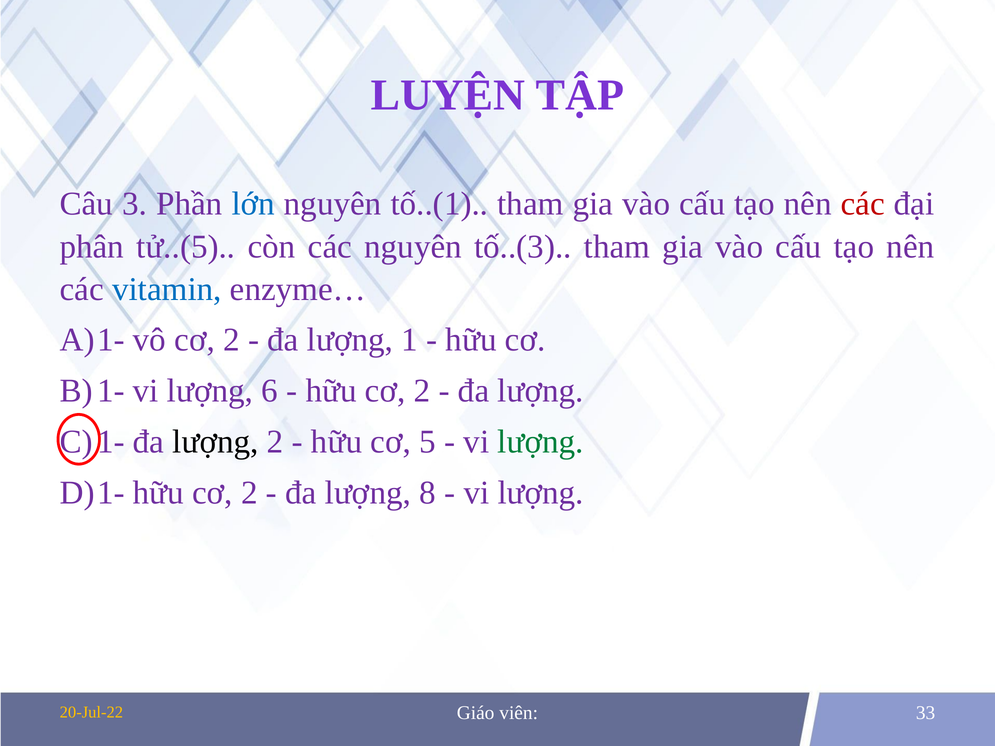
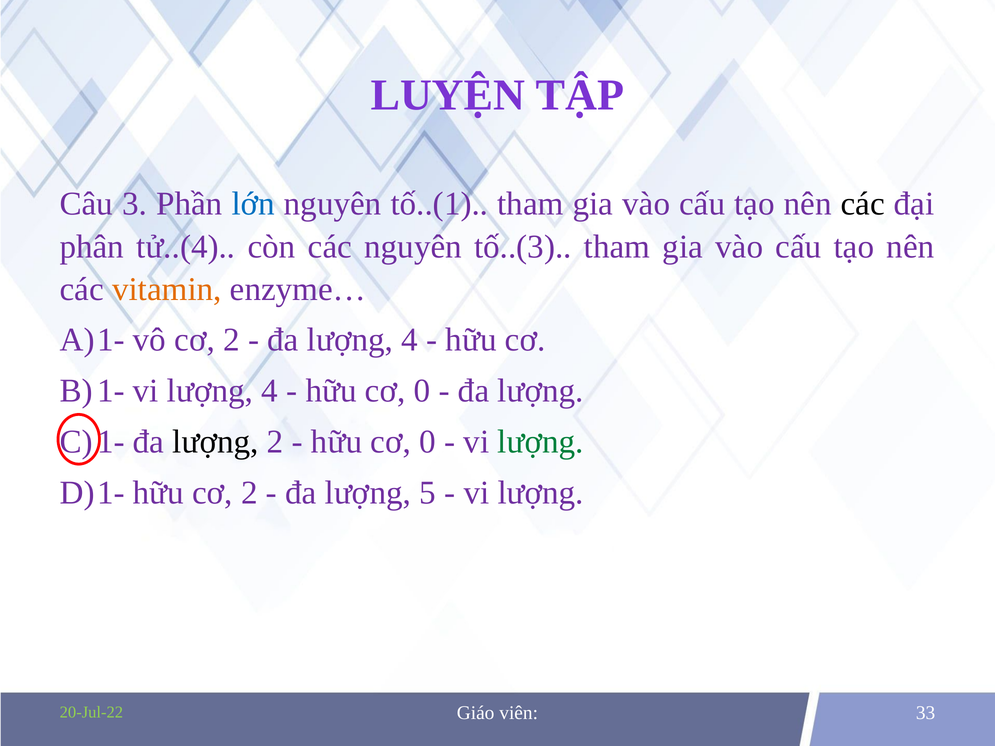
các at (863, 204) colour: red -> black
tử..(5: tử..(5 -> tử..(4
vitamin colour: blue -> orange
đa lượng 1: 1 -> 4
vi lượng 6: 6 -> 4
2 at (422, 391): 2 -> 0
5 at (427, 442): 5 -> 0
8: 8 -> 5
20-Jul-22 colour: yellow -> light green
